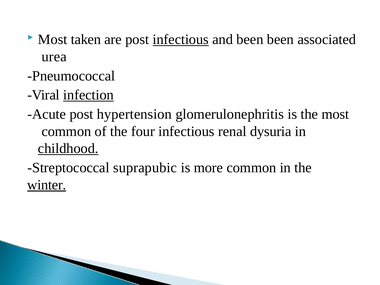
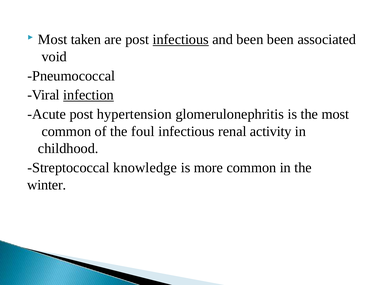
urea: urea -> void
four: four -> foul
dysuria: dysuria -> activity
childhood underline: present -> none
suprapubic: suprapubic -> knowledge
winter underline: present -> none
